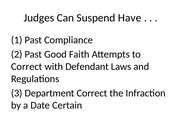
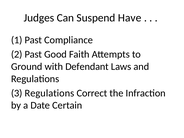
Correct at (27, 67): Correct -> Ground
3 Department: Department -> Regulations
